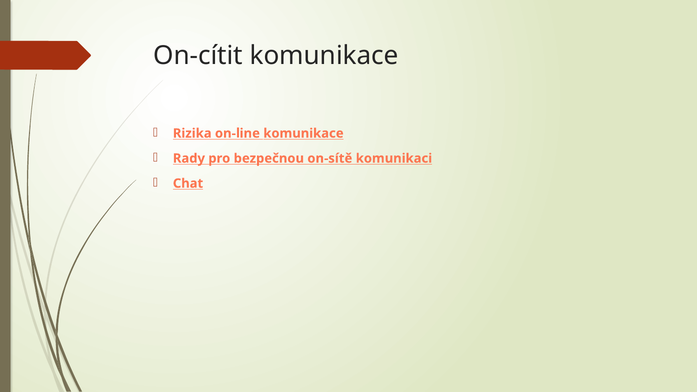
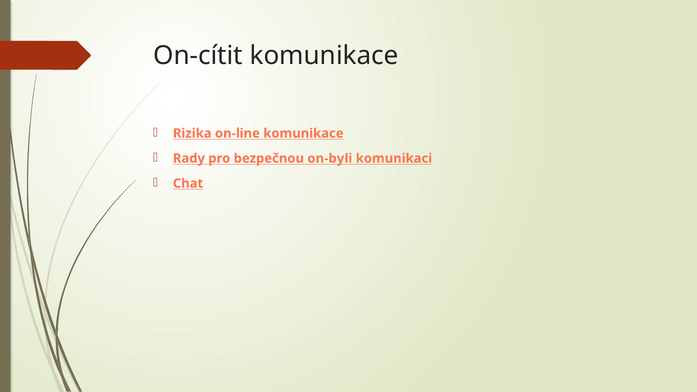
on‑sítě: on‑sítě -> on‑byli
